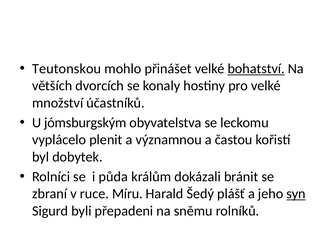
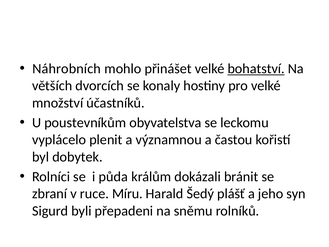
Teutonskou: Teutonskou -> Náhrobních
jómsburgským: jómsburgským -> poustevníkům
syn underline: present -> none
